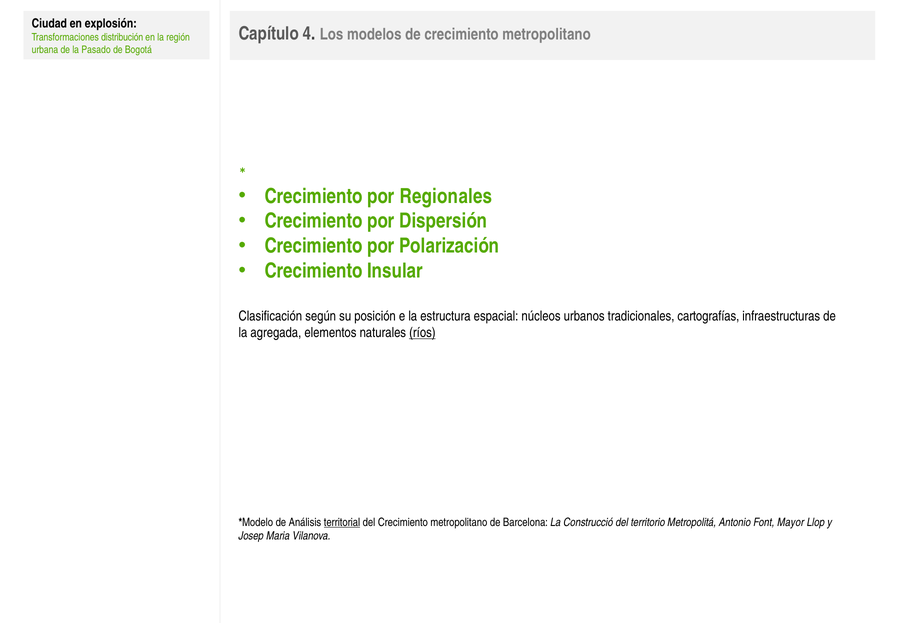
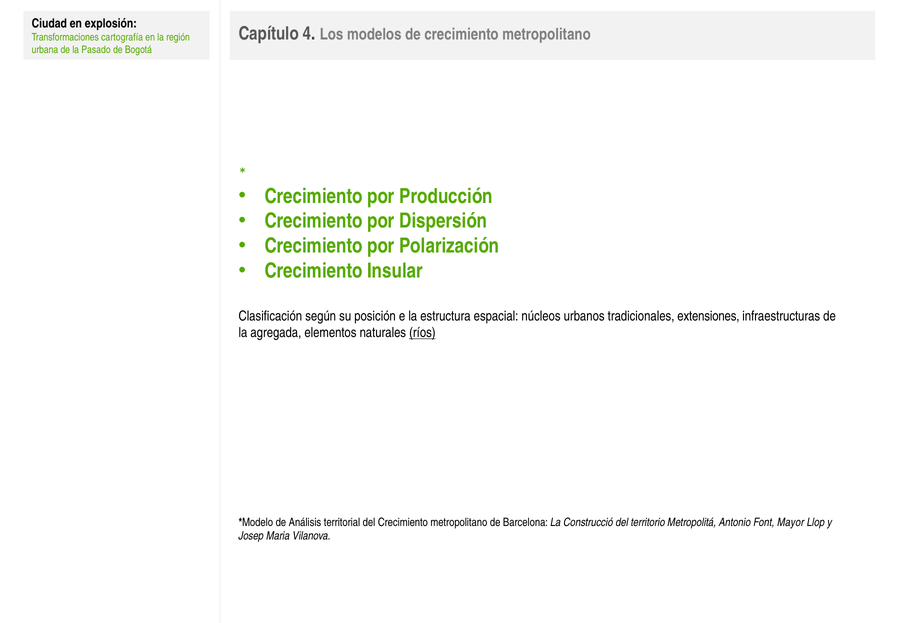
distribución: distribución -> cartografía
Regionales: Regionales -> Producción
cartografías: cartografías -> extensiones
territorial underline: present -> none
